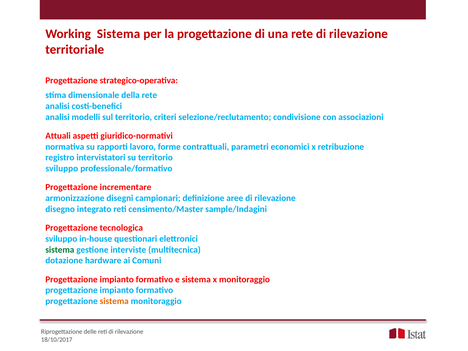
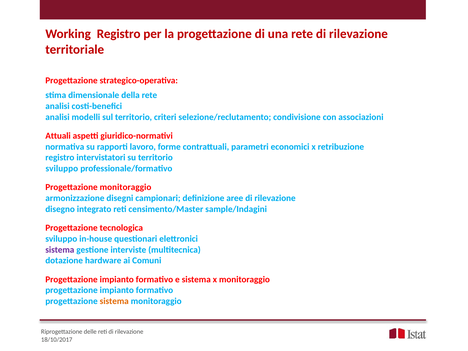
Working Sistema: Sistema -> Registro
Progettazione incrementare: incrementare -> monitoraggio
sistema at (60, 250) colour: green -> purple
